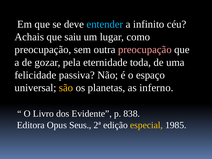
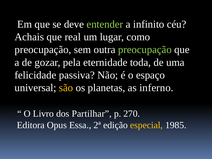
entender colour: light blue -> light green
saiu: saiu -> real
preocupação at (145, 50) colour: pink -> light green
Evidente: Evidente -> Partilhar
838: 838 -> 270
Seus: Seus -> Essa
